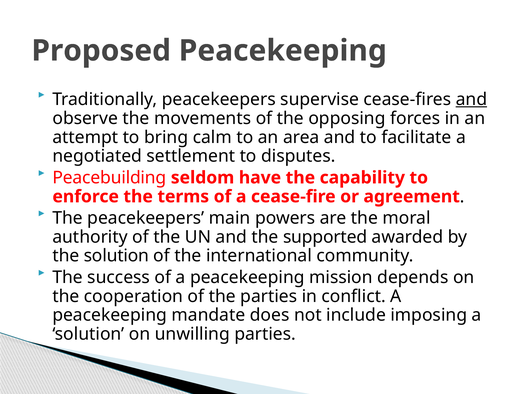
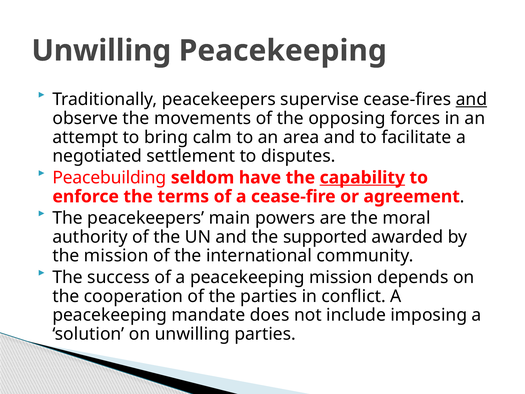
Proposed at (101, 51): Proposed -> Unwilling
capability underline: none -> present
the solution: solution -> mission
